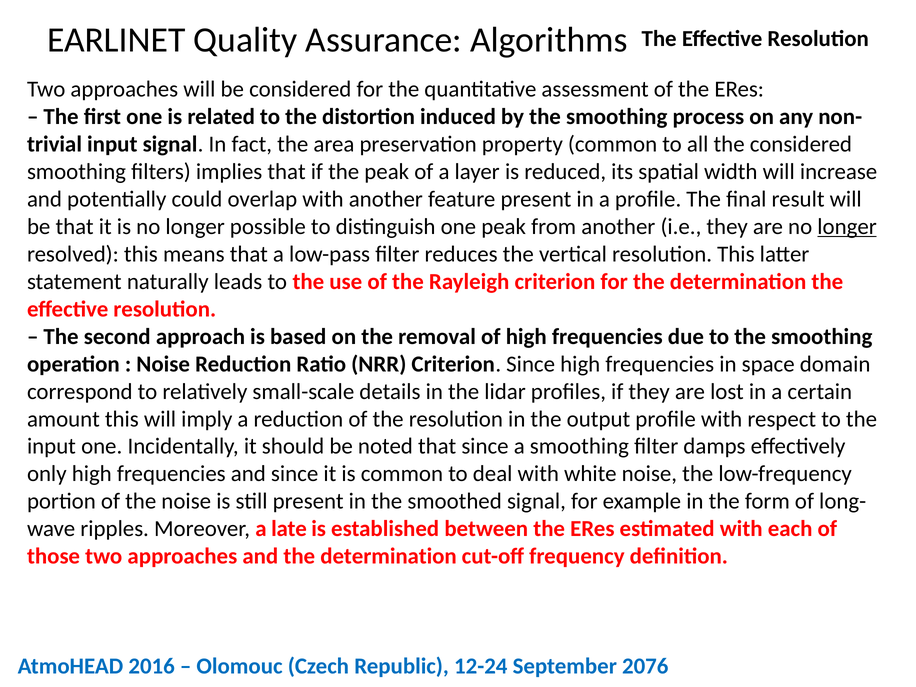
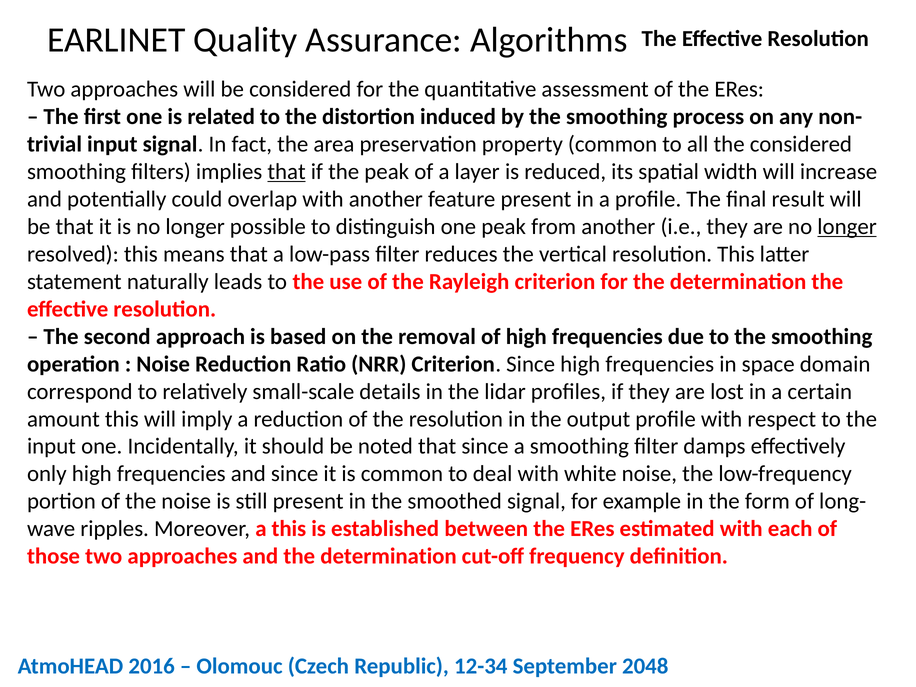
that at (287, 172) underline: none -> present
a late: late -> this
12-24: 12-24 -> 12-34
2076: 2076 -> 2048
